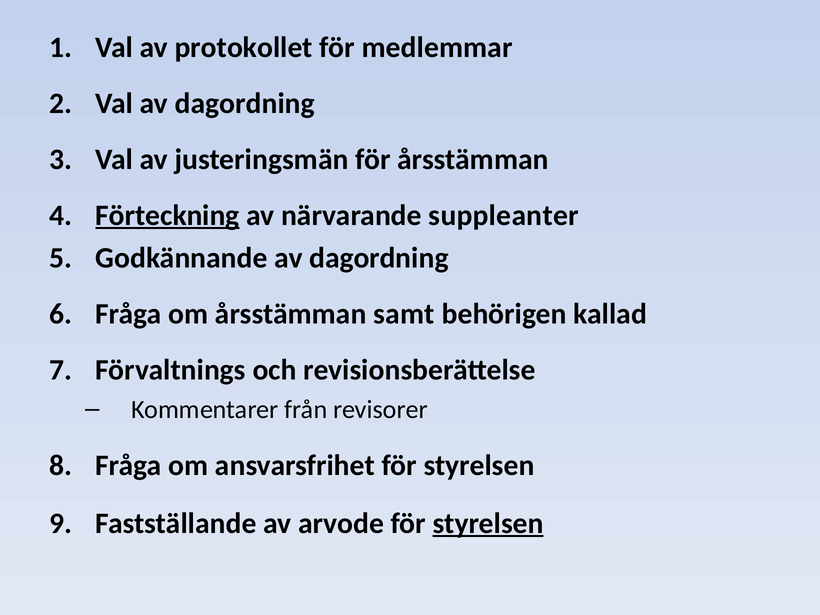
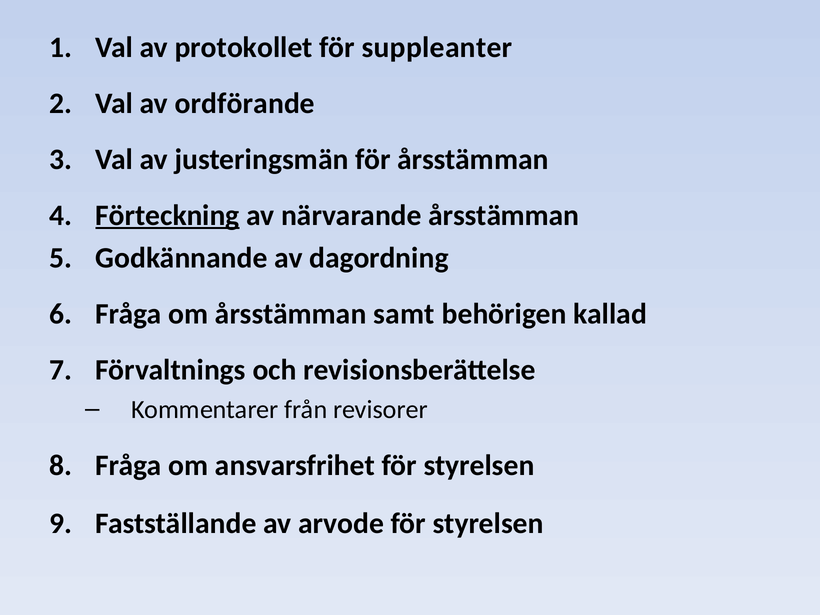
medlemmar: medlemmar -> suppleanter
Val av dagordning: dagordning -> ordförande
närvarande suppleanter: suppleanter -> årsstämman
styrelsen at (488, 523) underline: present -> none
